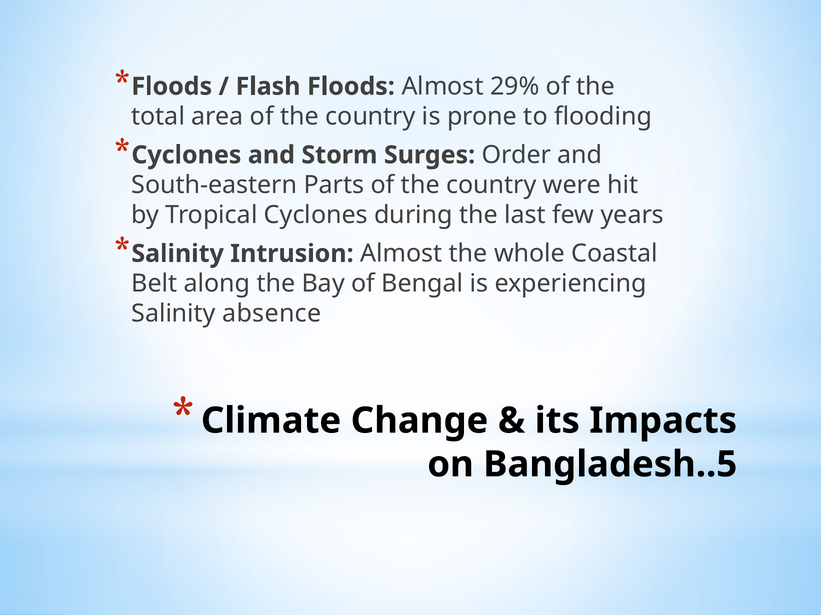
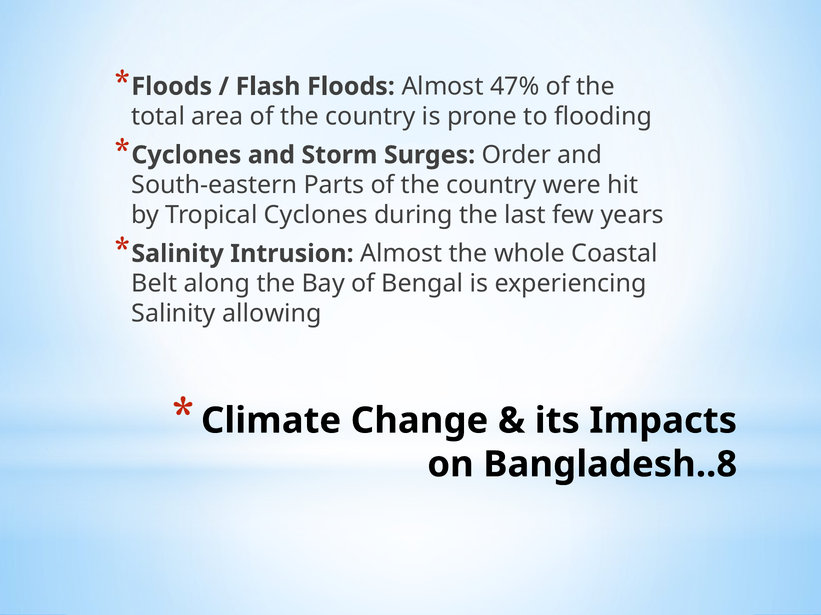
29%: 29% -> 47%
absence: absence -> allowing
Bangladesh..5: Bangladesh..5 -> Bangladesh..8
